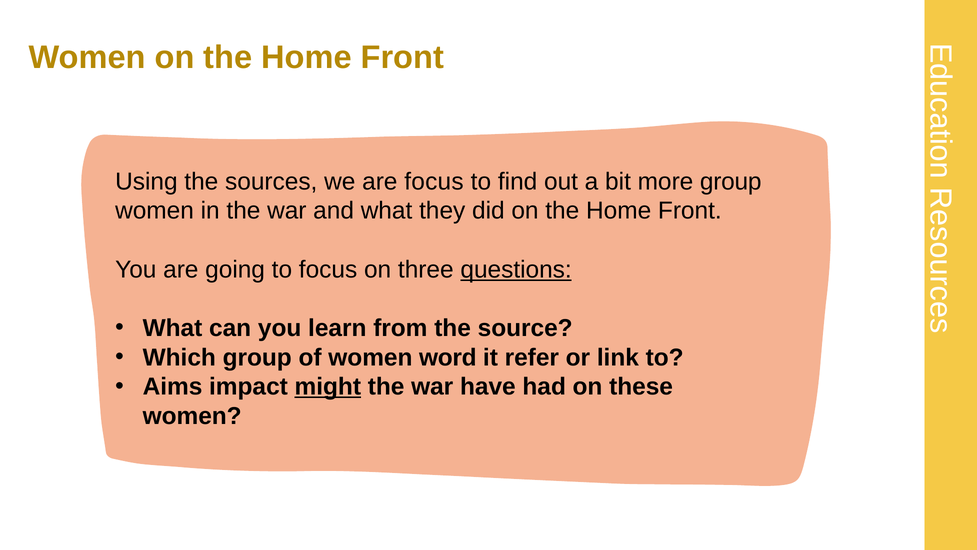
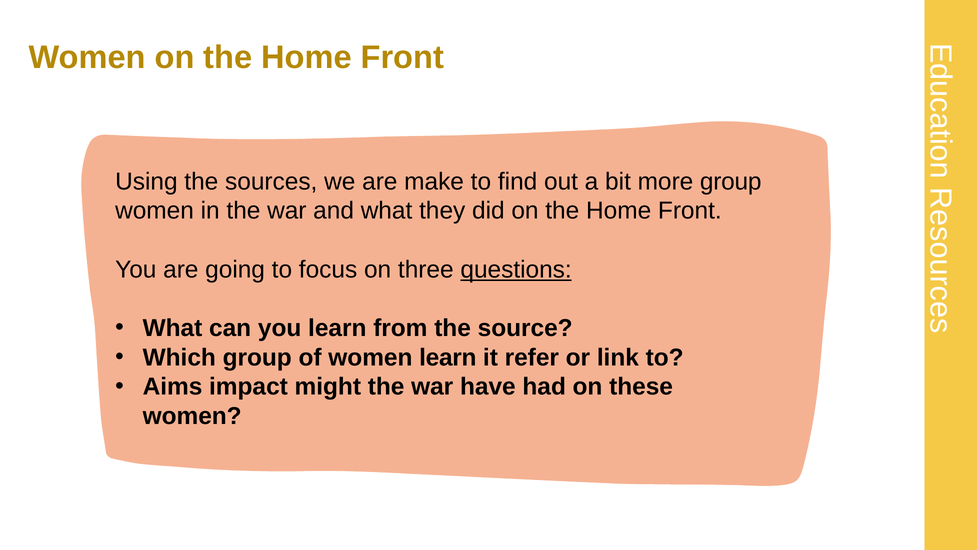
are focus: focus -> make
women word: word -> learn
might underline: present -> none
